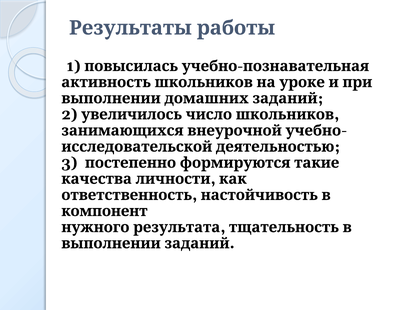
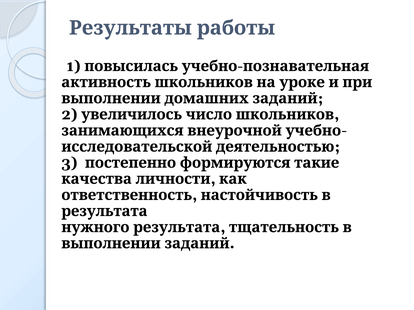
компонент at (104, 211): компонент -> результата
